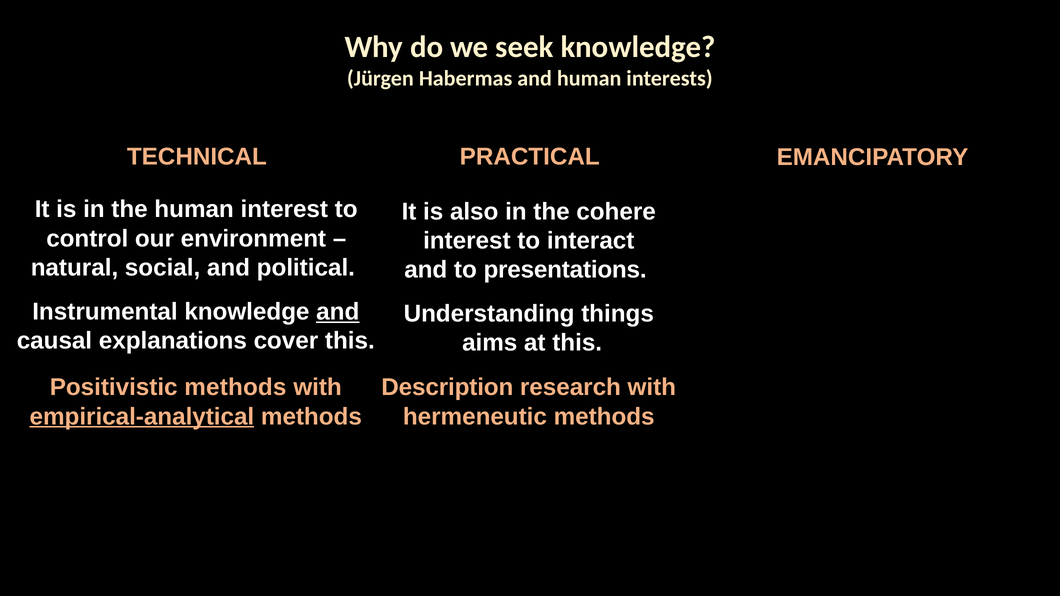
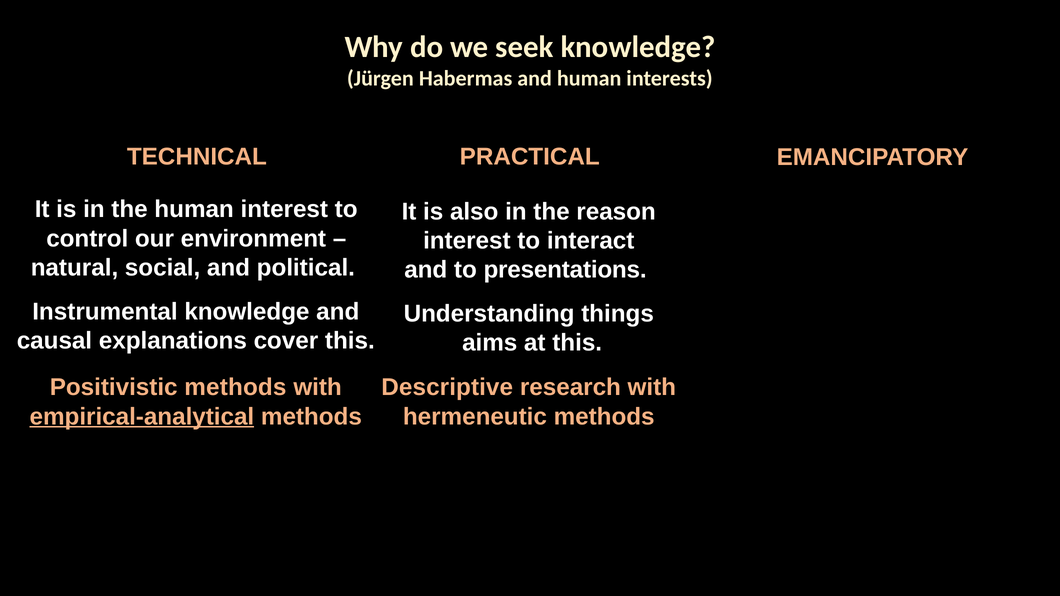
cohere: cohere -> reason
and at (338, 312) underline: present -> none
Description: Description -> Descriptive
